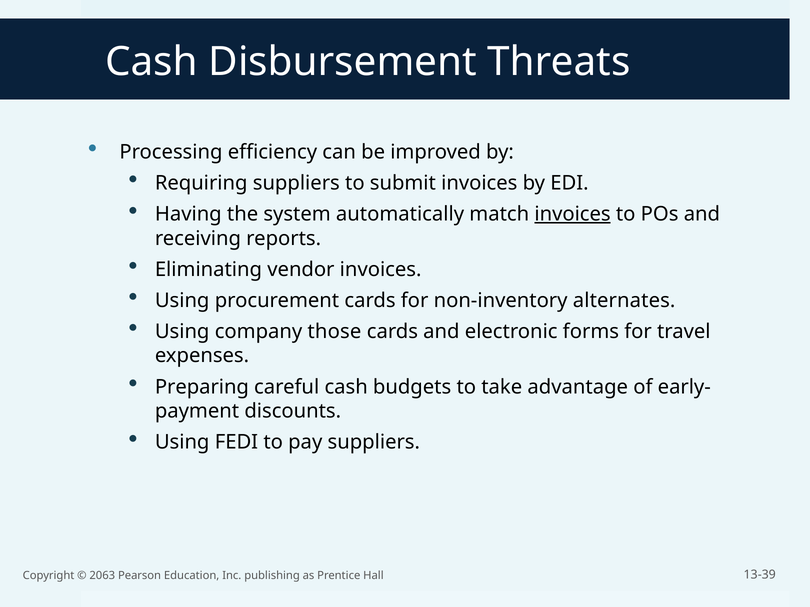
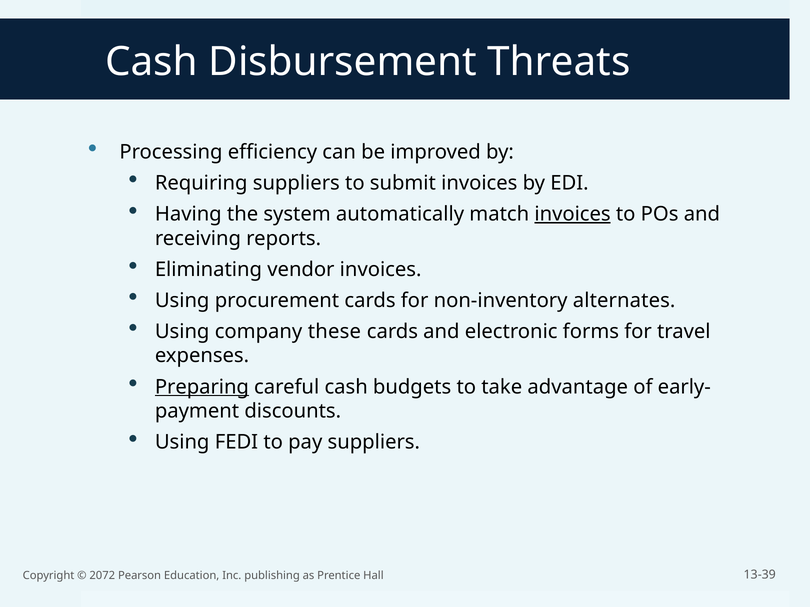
those: those -> these
Preparing underline: none -> present
2063: 2063 -> 2072
